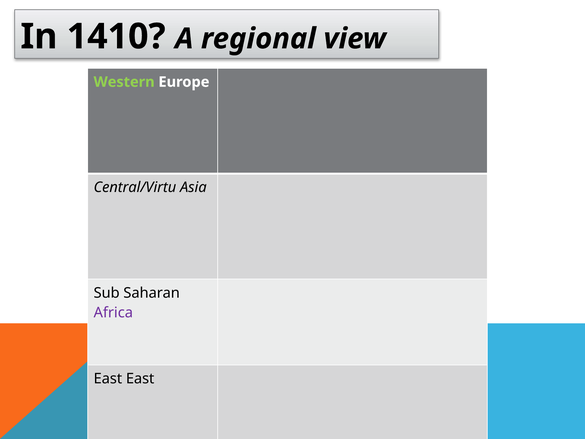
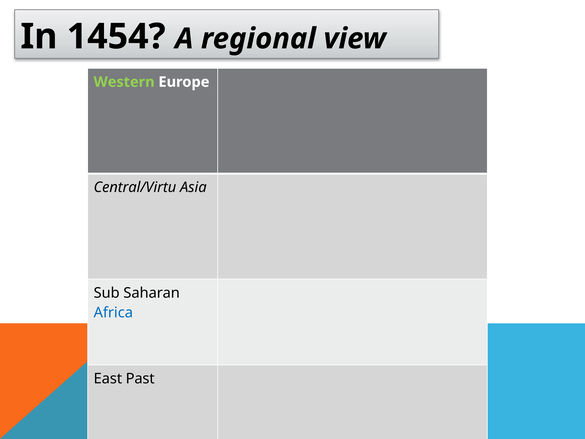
1410: 1410 -> 1454
Africa colour: purple -> blue
East East: East -> Past
